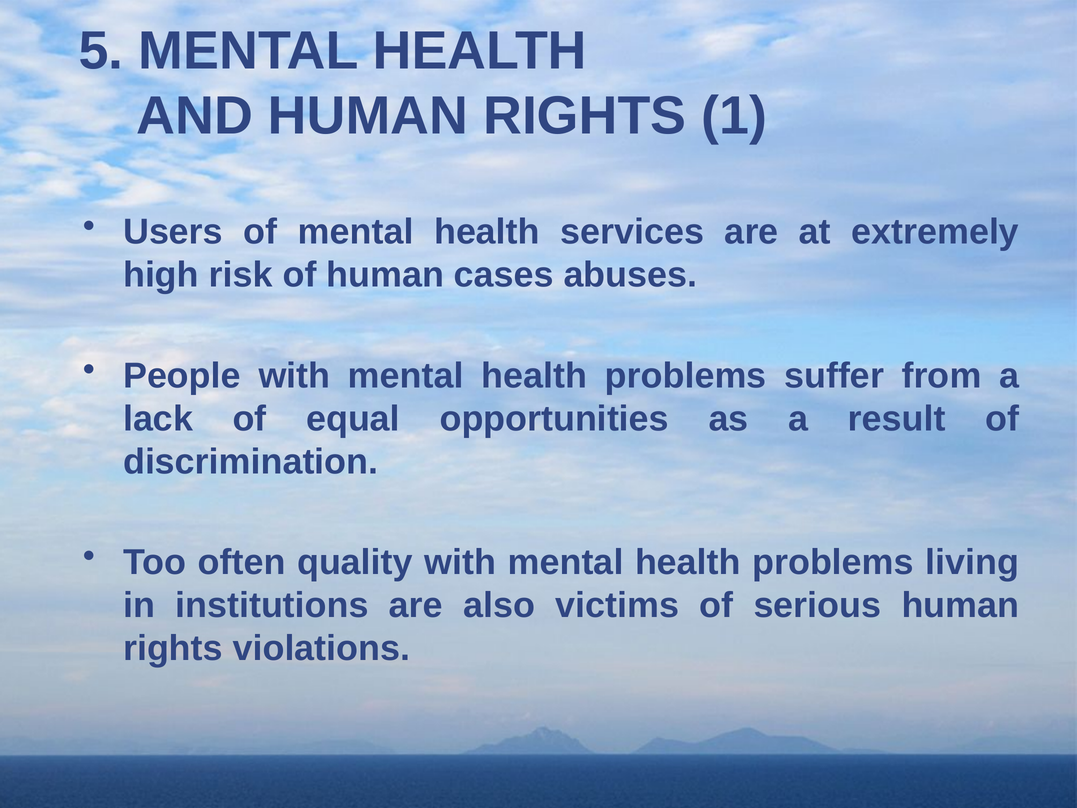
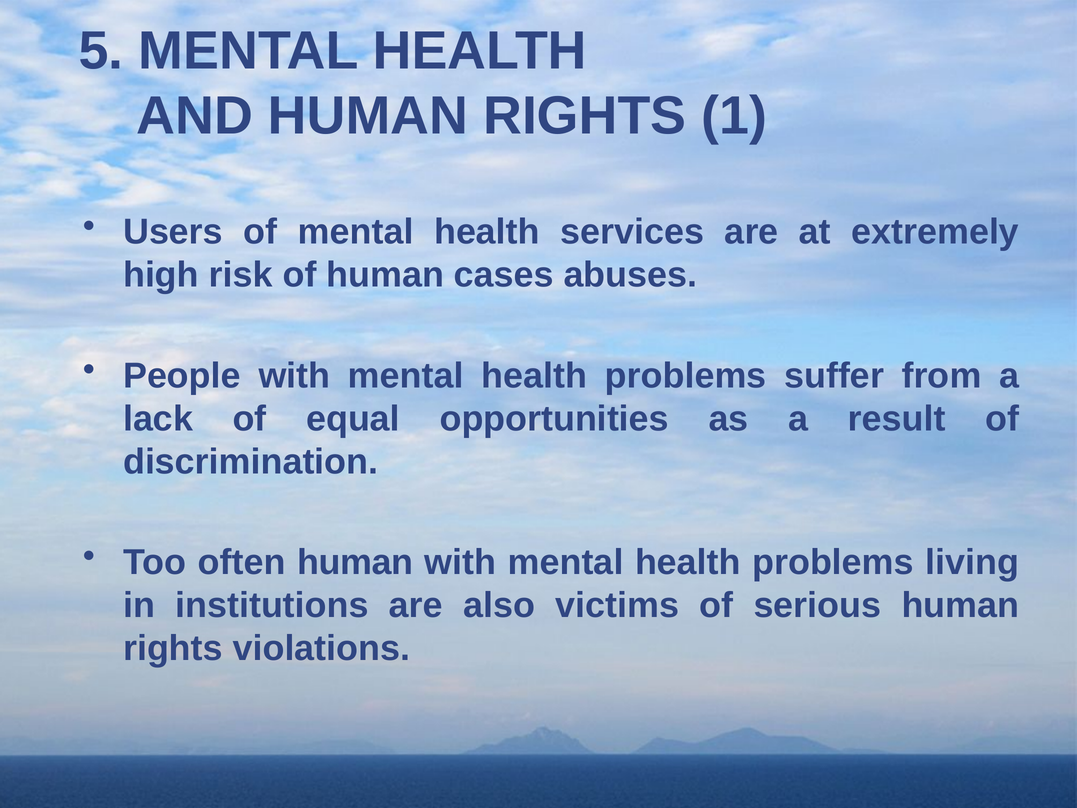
often quality: quality -> human
